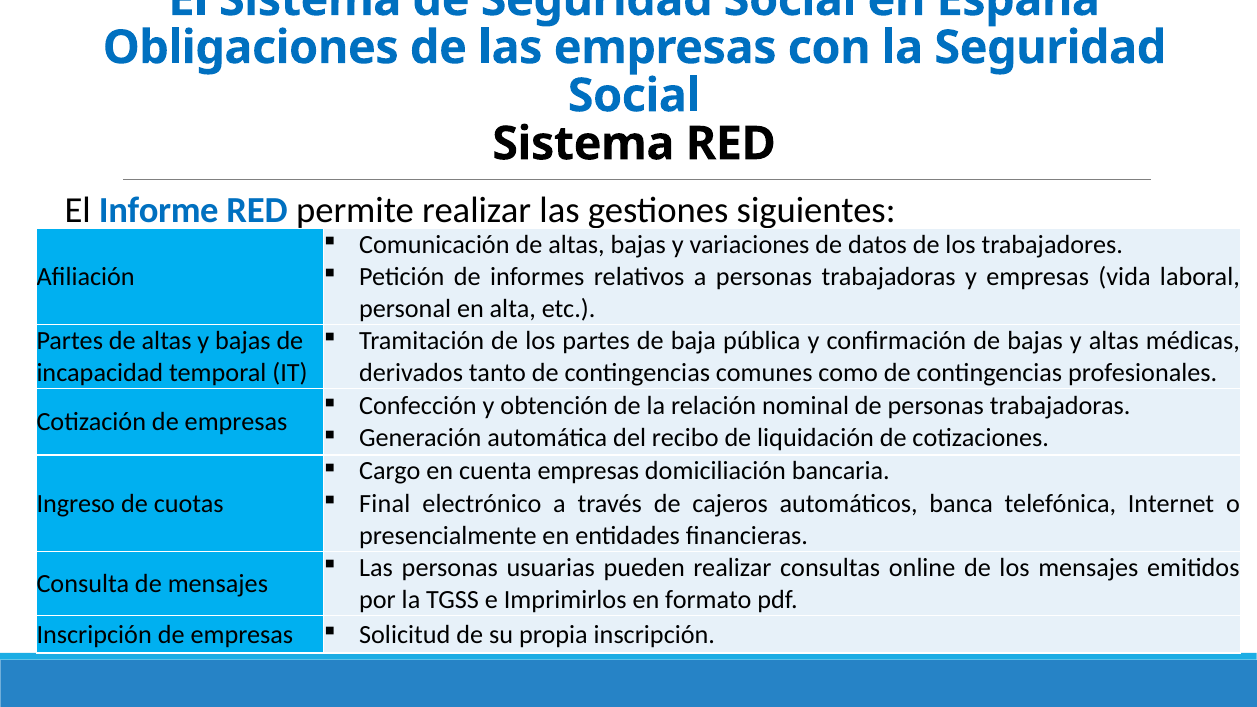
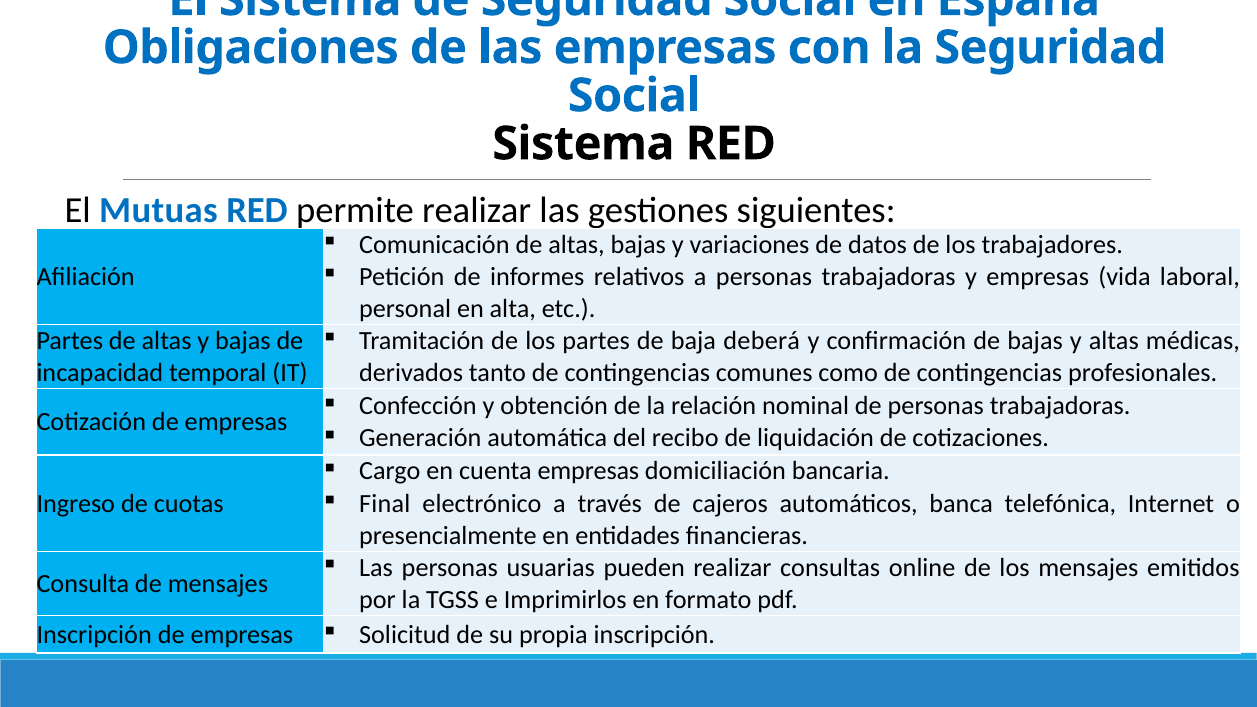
Informe: Informe -> Mutuas
pública: pública -> deberá
